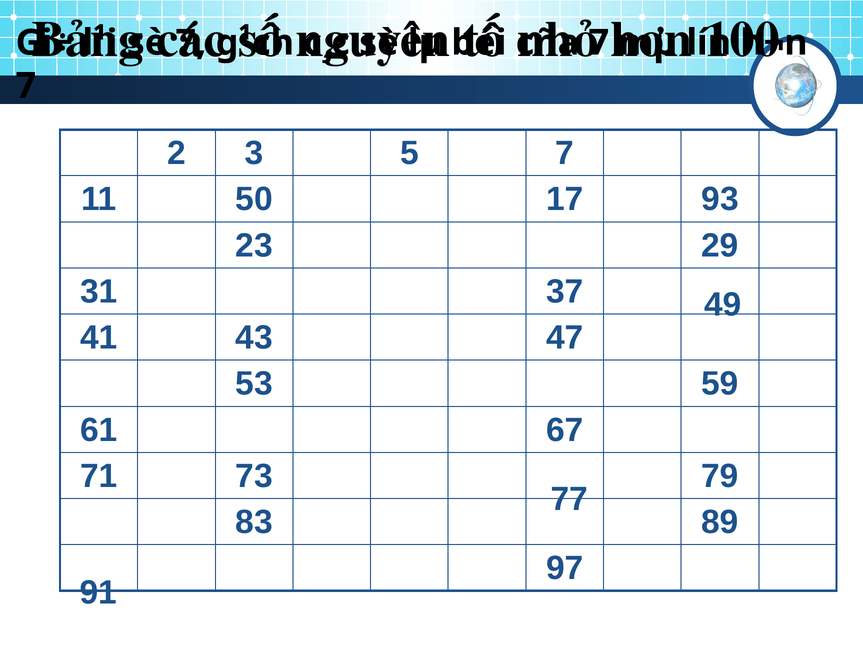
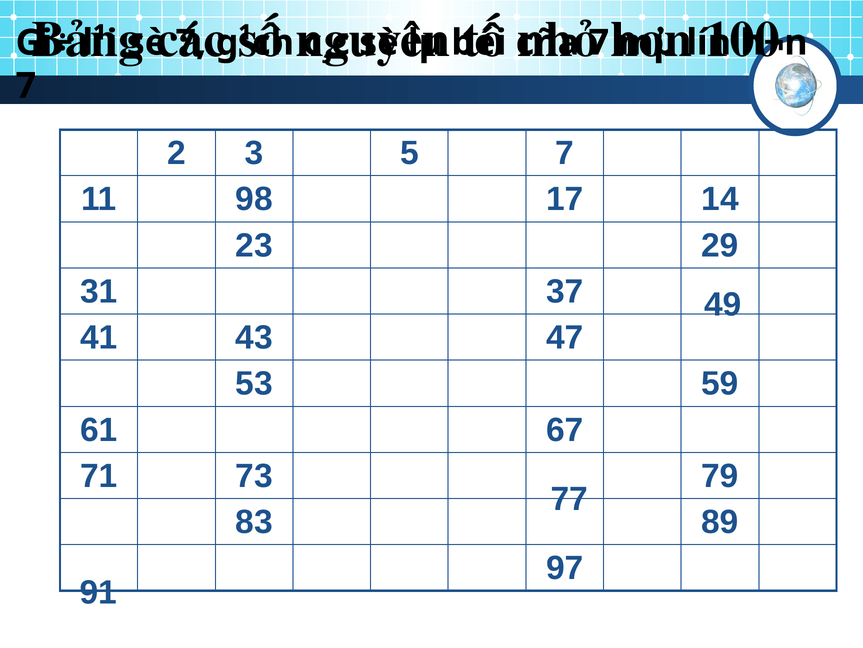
50: 50 -> 98
93: 93 -> 14
